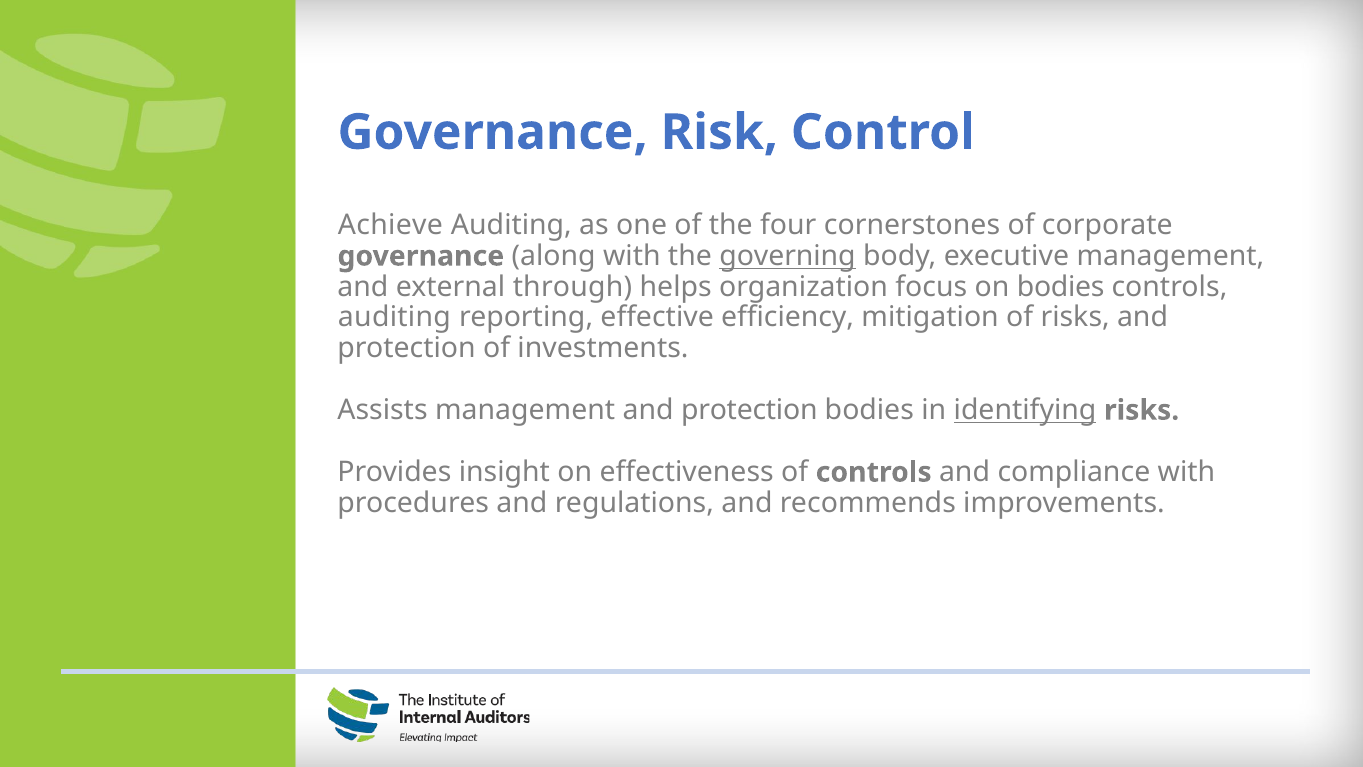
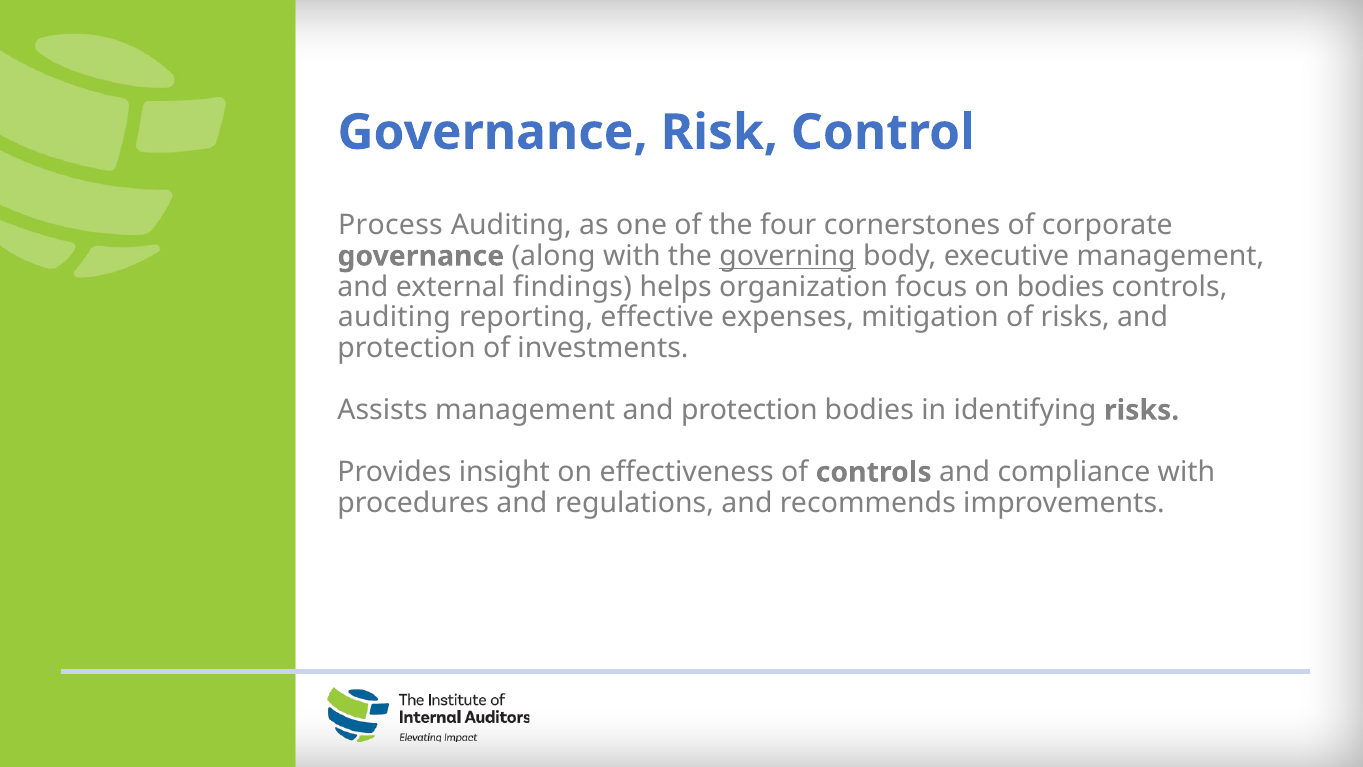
Achieve: Achieve -> Process
through: through -> findings
efficiency: efficiency -> expenses
identifying underline: present -> none
